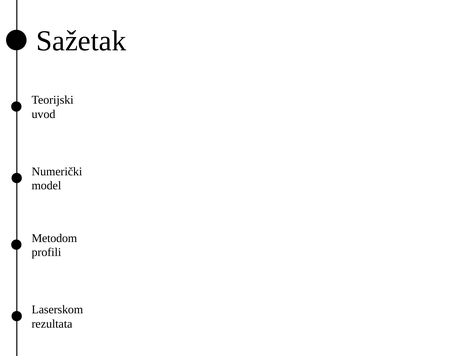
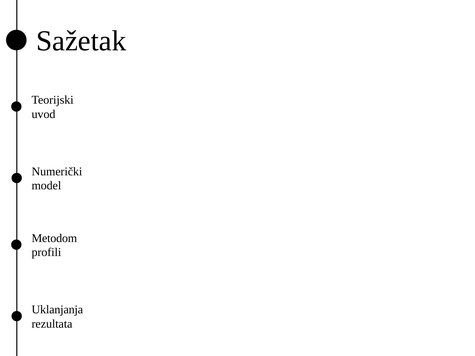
Laserskom: Laserskom -> Uklanjanja
